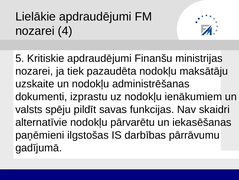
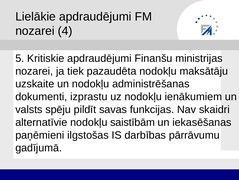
pārvarētu: pārvarētu -> saistībām
